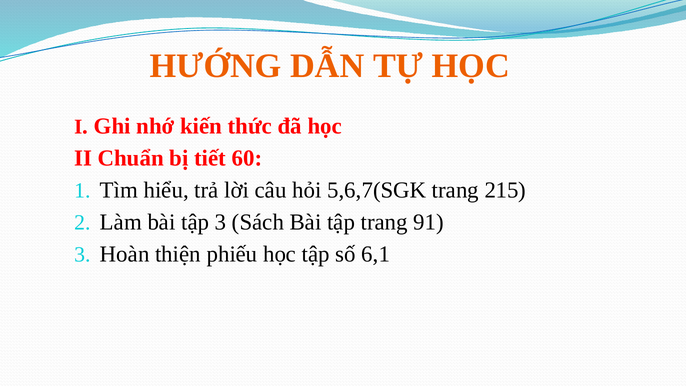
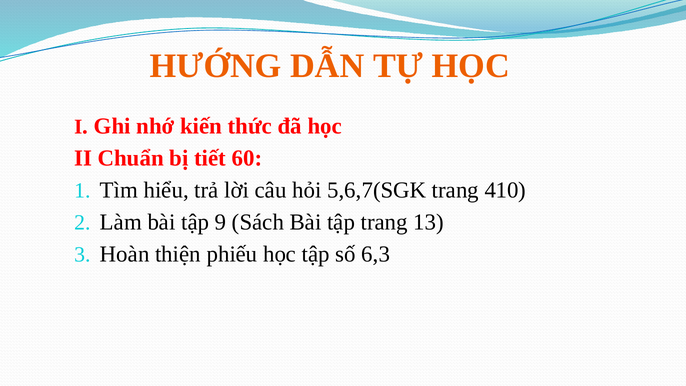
215: 215 -> 410
tập 3: 3 -> 9
91: 91 -> 13
6,1: 6,1 -> 6,3
